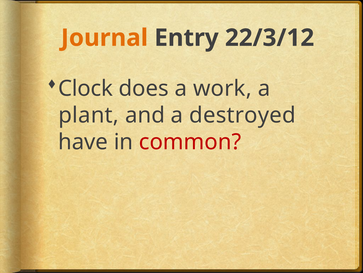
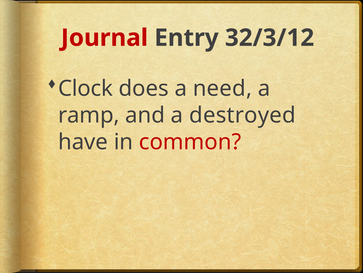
Journal colour: orange -> red
22/3/12: 22/3/12 -> 32/3/12
work: work -> need
plant: plant -> ramp
